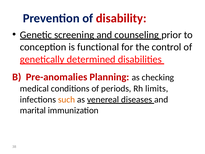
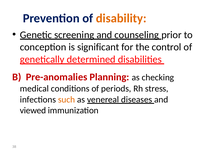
disability colour: red -> orange
functional: functional -> significant
limits: limits -> stress
marital: marital -> viewed
